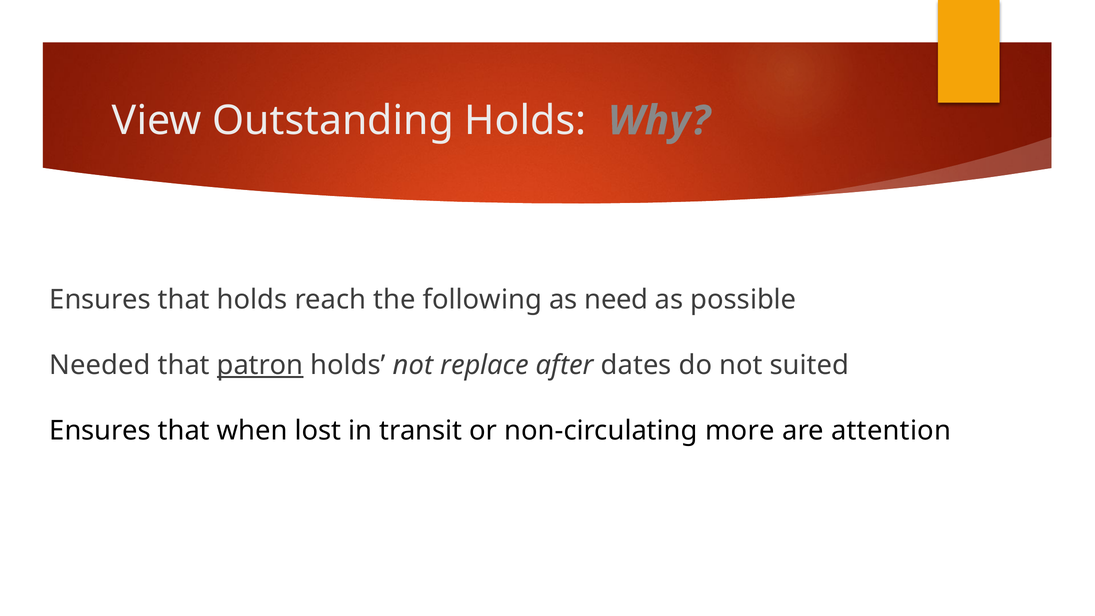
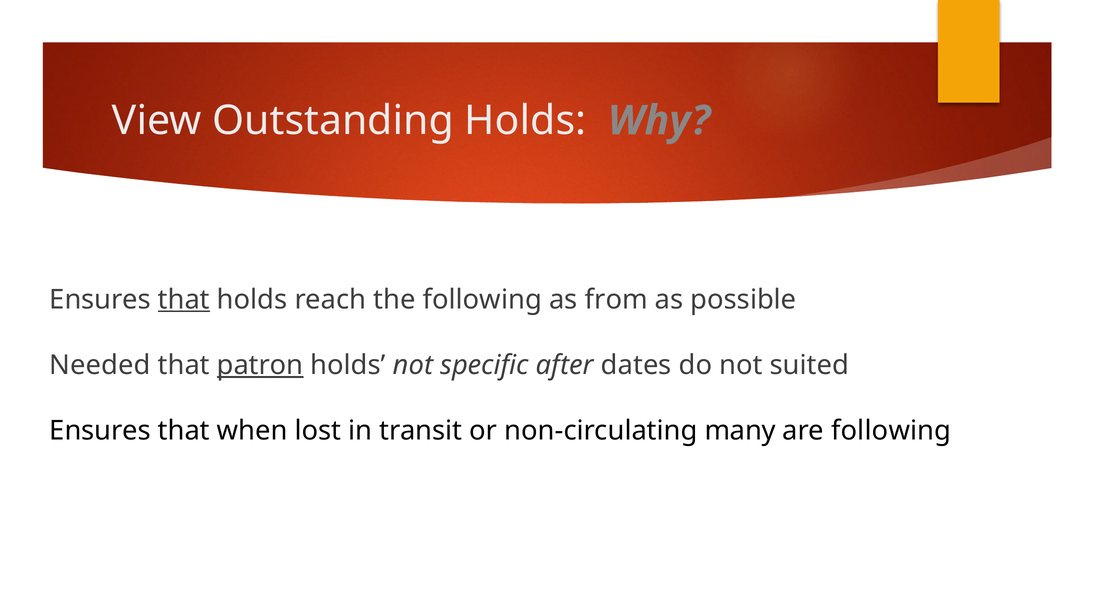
that at (184, 299) underline: none -> present
need: need -> from
replace: replace -> specific
more: more -> many
are attention: attention -> following
